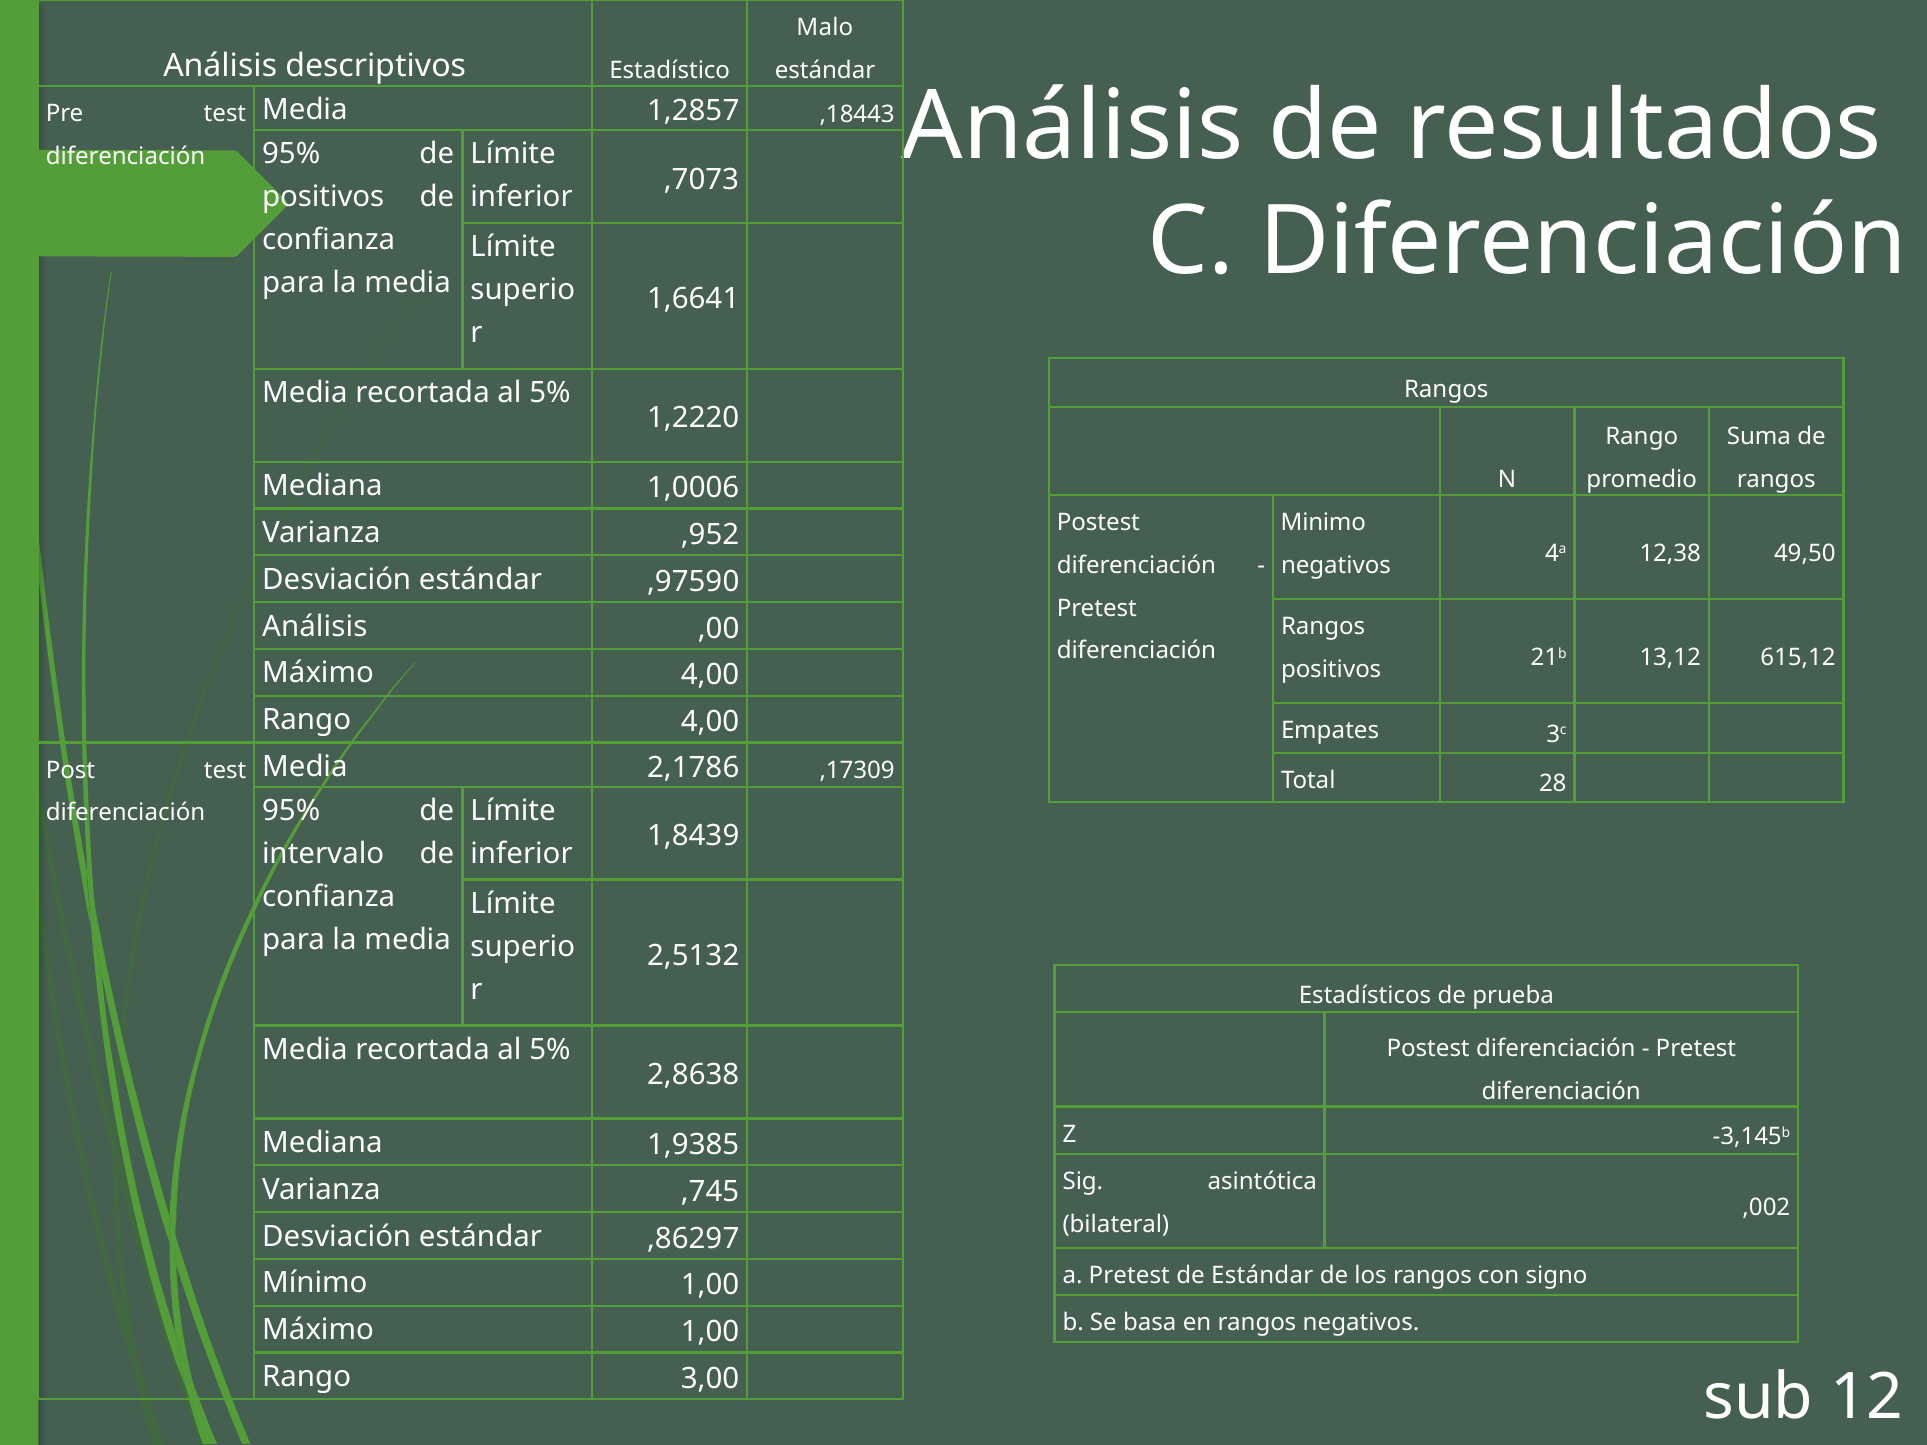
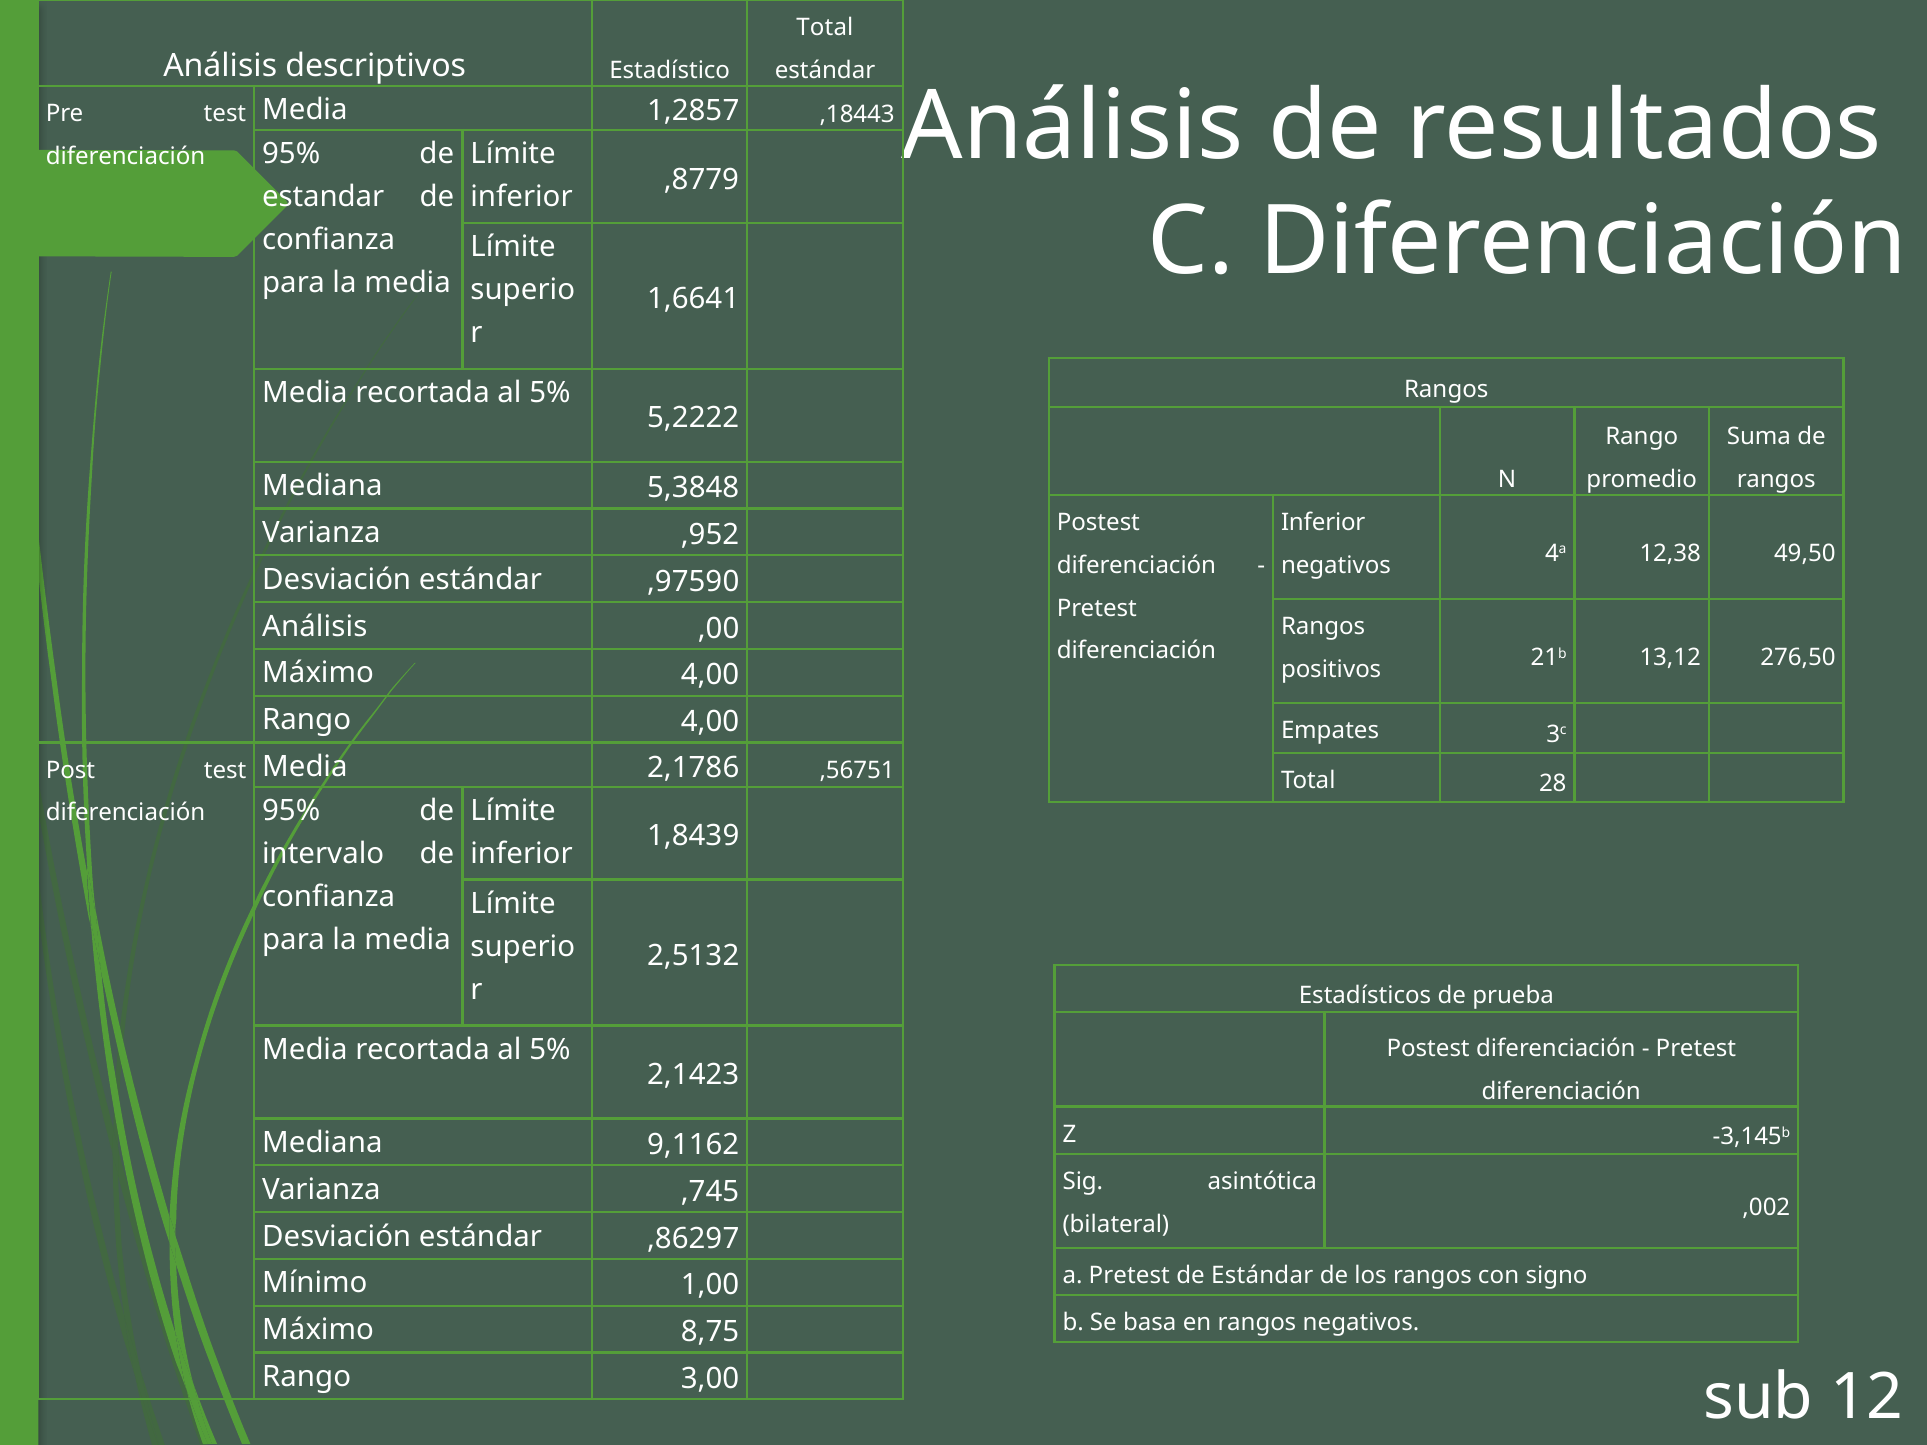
Malo at (825, 28): Malo -> Total
,7073: ,7073 -> ,8779
positivos at (323, 197): positivos -> estandar
1,2220: 1,2220 -> 5,2222
1,0006: 1,0006 -> 5,3848
Minimo at (1323, 523): Minimo -> Inferior
615,12: 615,12 -> 276,50
,17309: ,17309 -> ,56751
2,8638: 2,8638 -> 2,1423
1,9385: 1,9385 -> 9,1162
Máximo 1,00: 1,00 -> 8,75
